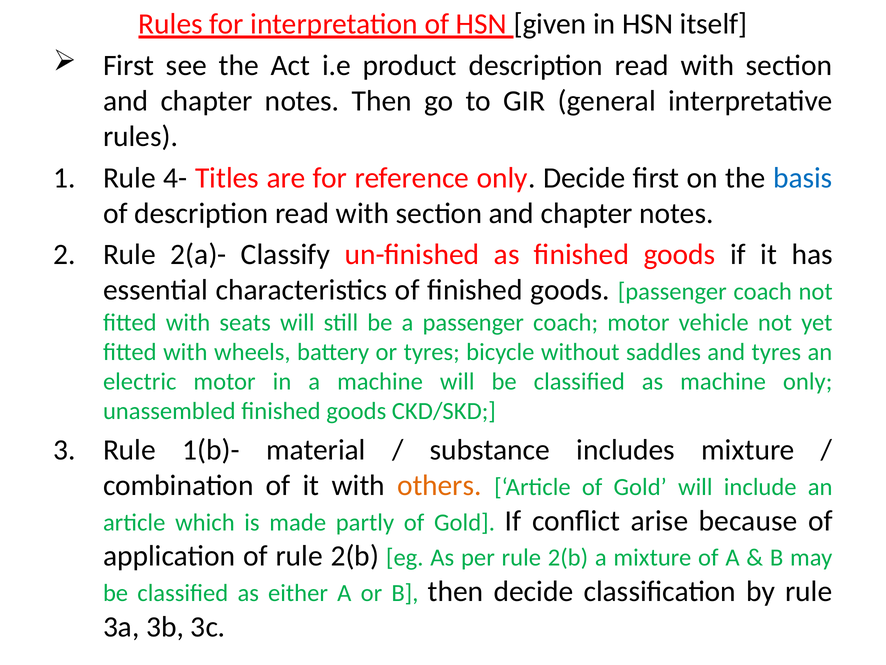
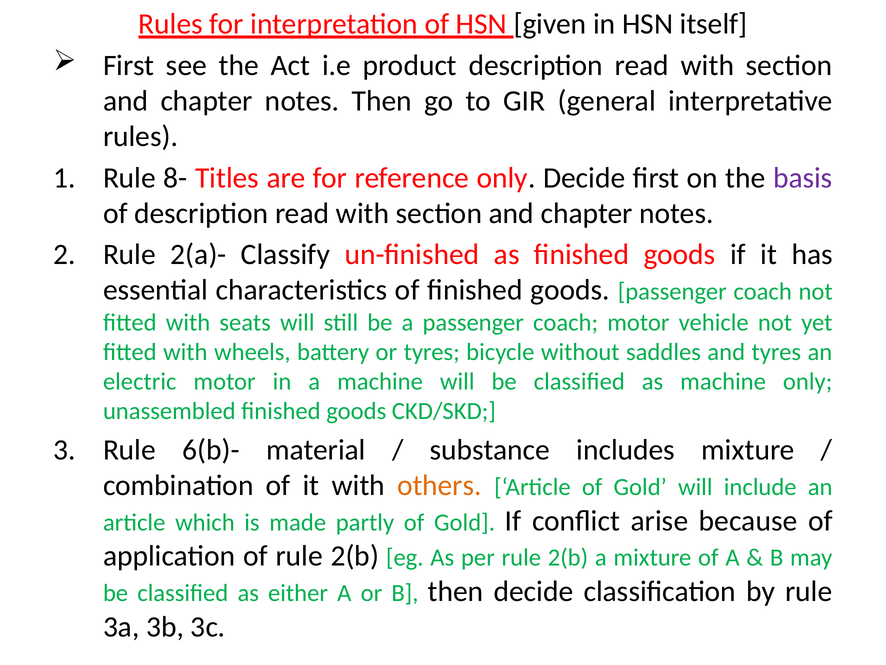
4-: 4- -> 8-
basis colour: blue -> purple
1(b)-: 1(b)- -> 6(b)-
